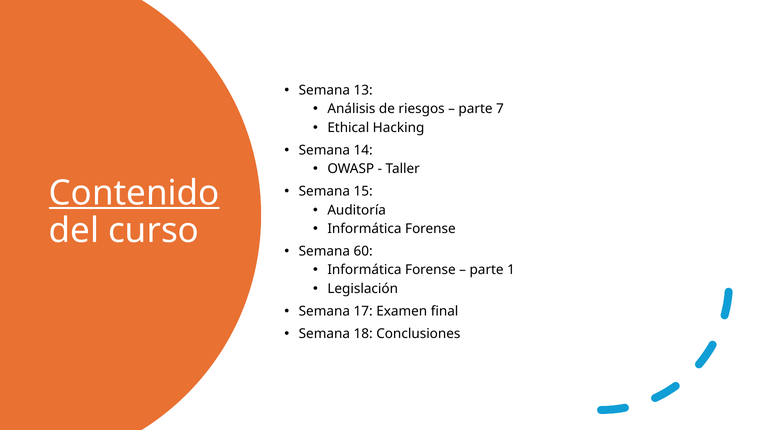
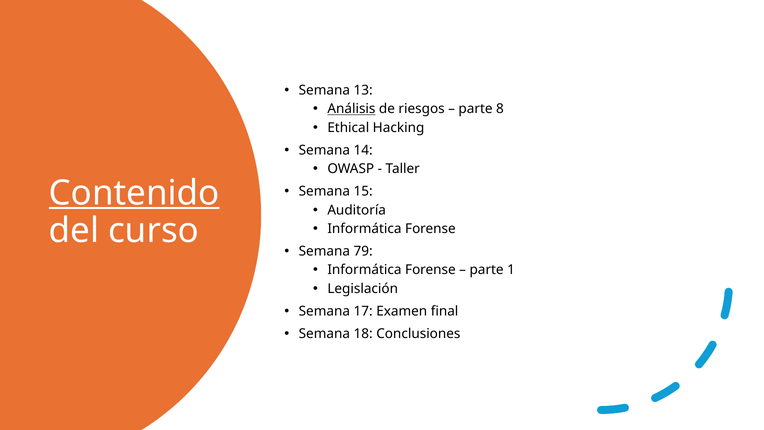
Análisis underline: none -> present
7: 7 -> 8
60: 60 -> 79
